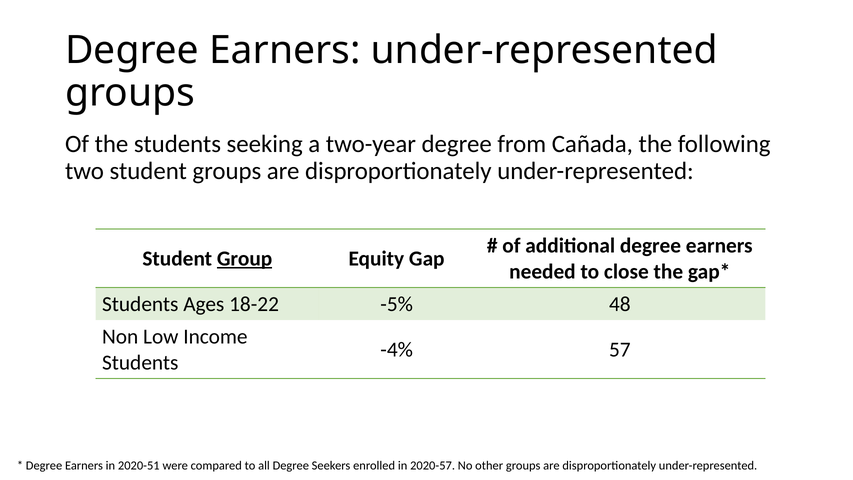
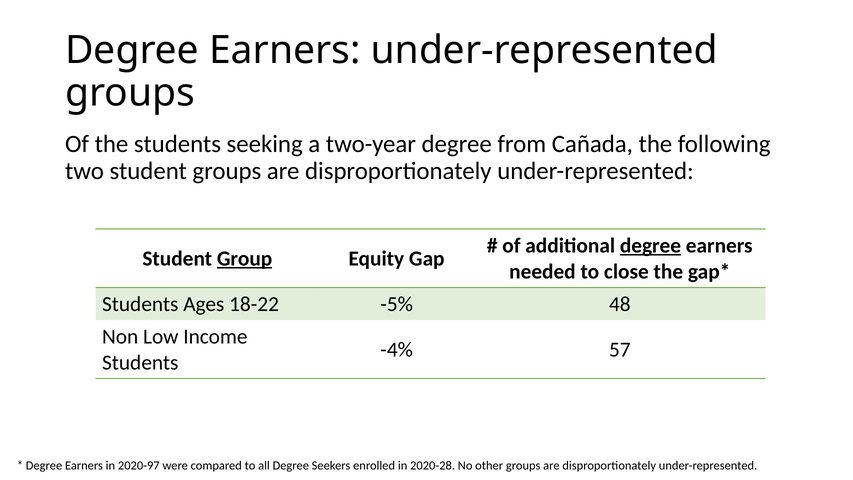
degree at (650, 245) underline: none -> present
2020-51: 2020-51 -> 2020-97
2020-57: 2020-57 -> 2020-28
